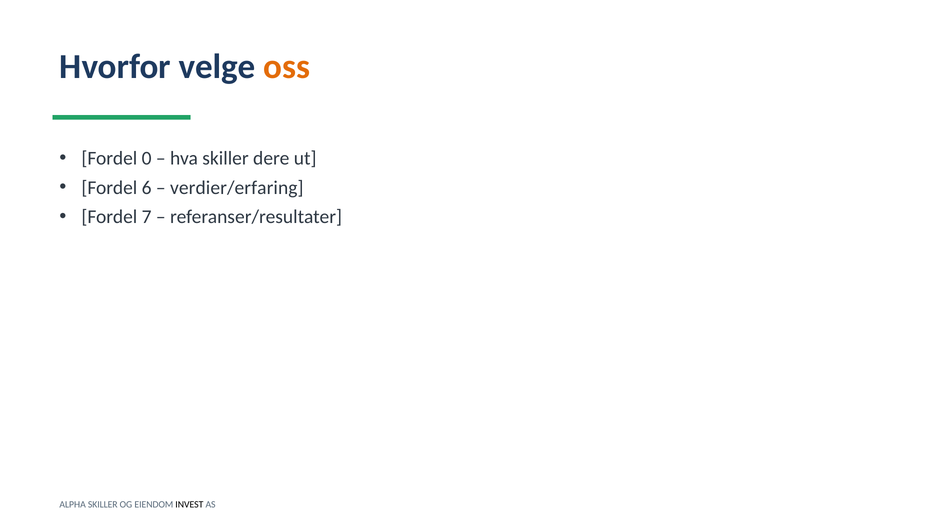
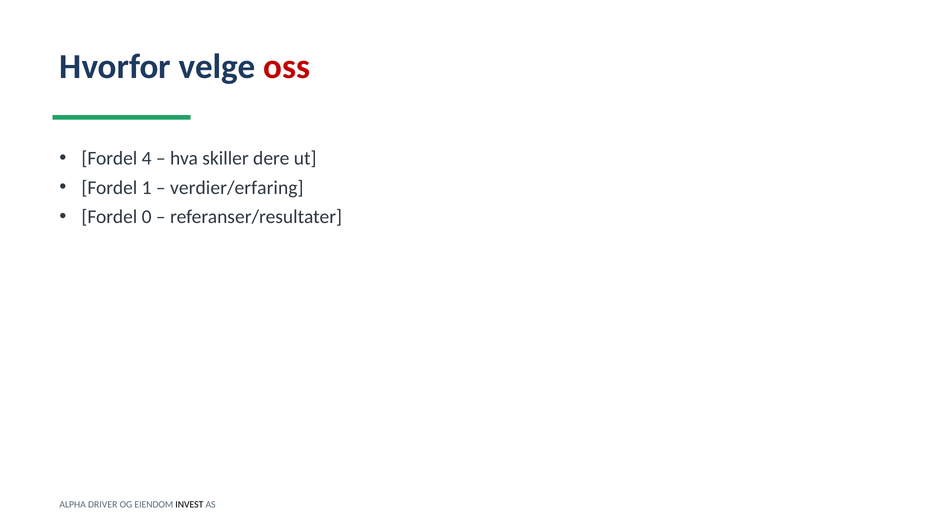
oss colour: orange -> red
0: 0 -> 4
6: 6 -> 1
7: 7 -> 0
ALPHA SKILLER: SKILLER -> DRIVER
